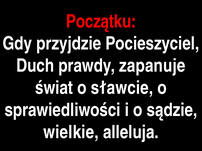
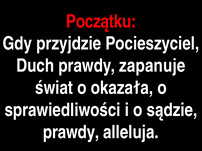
sławcie: sławcie -> okazała
wielkie at (71, 133): wielkie -> prawdy
